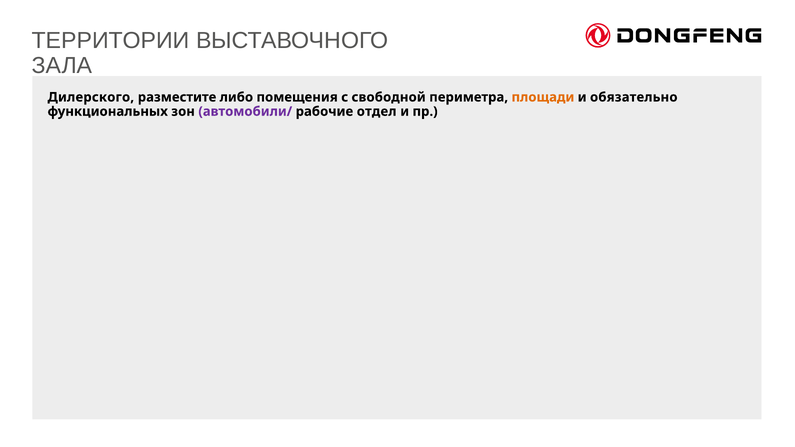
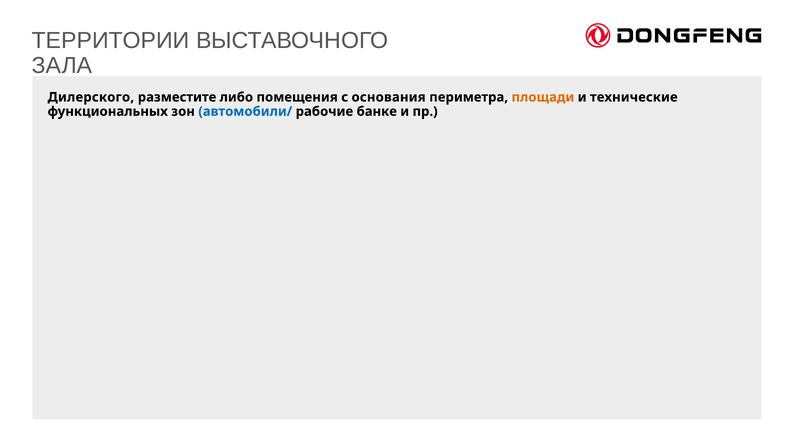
свободной: свободной -> основания
обязательно: обязательно -> технические
автомобили/ colour: purple -> blue
отдел: отдел -> банке
